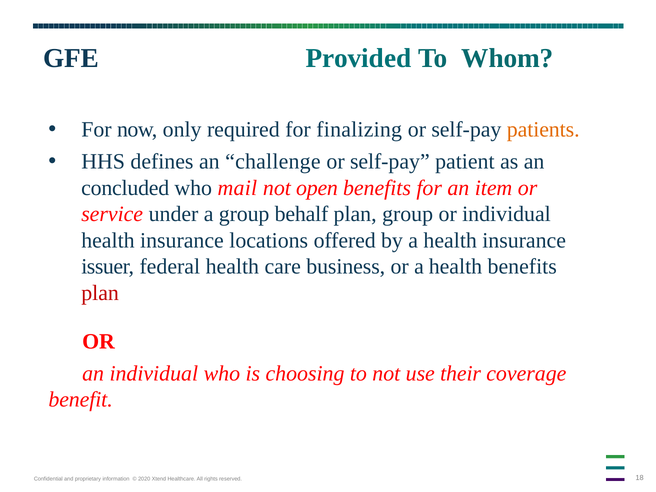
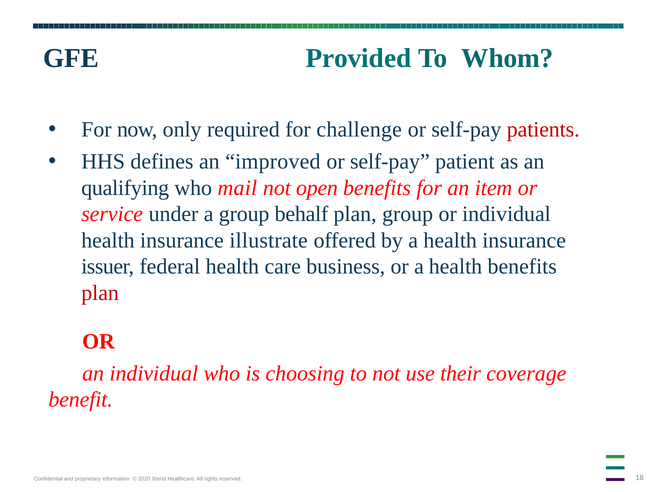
finalizing: finalizing -> challenge
patients colour: orange -> red
challenge: challenge -> improved
concluded: concluded -> qualifying
locations: locations -> illustrate
